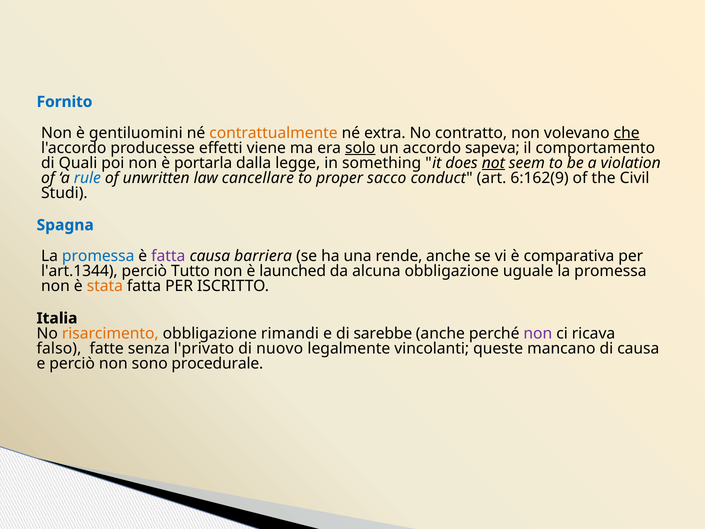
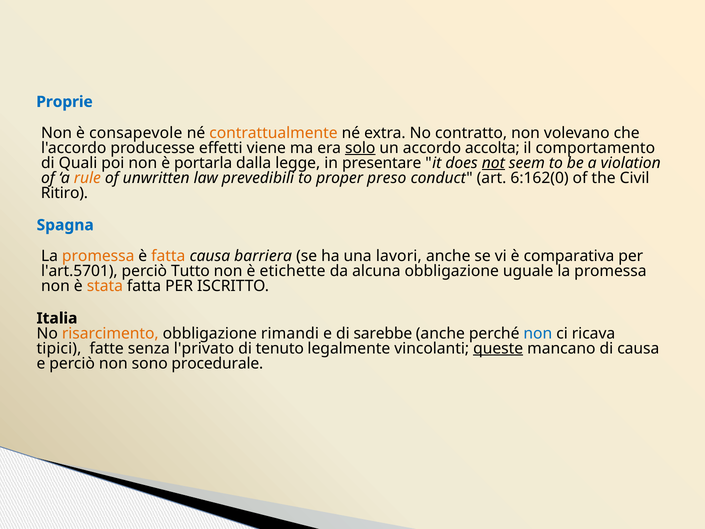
Fornito: Fornito -> Proprie
gentiluomini: gentiluomini -> consapevole
che underline: present -> none
sapeva: sapeva -> accolta
something: something -> presentare
rule colour: blue -> orange
cancellare: cancellare -> prevedibili
sacco: sacco -> preso
6:162(9: 6:162(9 -> 6:162(0
Studi: Studi -> Ritiro
promessa at (98, 256) colour: blue -> orange
fatta at (168, 256) colour: purple -> orange
rende: rende -> lavori
l'art.1344: l'art.1344 -> l'art.5701
launched: launched -> etichette
non at (538, 333) colour: purple -> blue
falso: falso -> tipici
nuovo: nuovo -> tenuto
queste underline: none -> present
